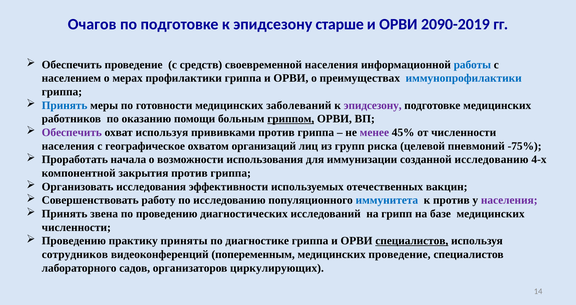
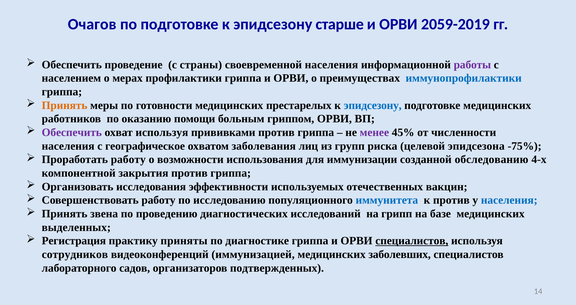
2090-2019: 2090-2019 -> 2059-2019
средств: средств -> страны
работы colour: blue -> purple
Принять at (65, 105) colour: blue -> orange
заболеваний: заболеваний -> престарелых
эпидсезону at (373, 105) colour: purple -> blue
гриппом underline: present -> none
организаций: организаций -> заболевания
пневмоний: пневмоний -> эпидсезона
Проработать начала: начала -> работу
созданной исследованию: исследованию -> обследованию
населения at (509, 200) colour: purple -> blue
численности at (76, 227): численности -> выделенных
Проведению at (74, 241): Проведению -> Регистрация
попеременным: попеременным -> иммунизацией
медицинских проведение: проведение -> заболевших
циркулирующих: циркулирующих -> подтвержденных
